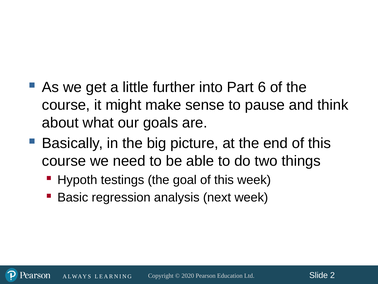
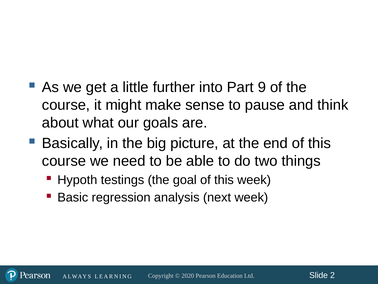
6: 6 -> 9
